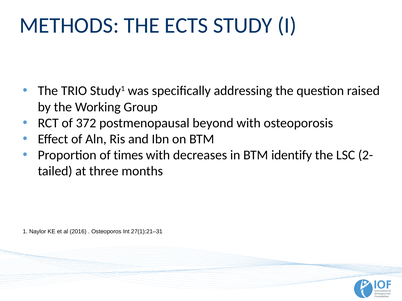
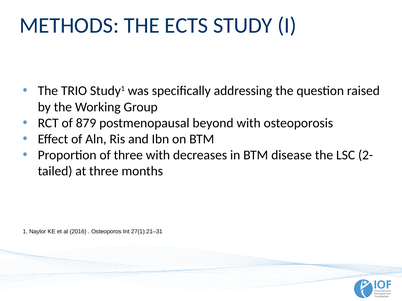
372: 372 -> 879
of times: times -> three
identify: identify -> disease
